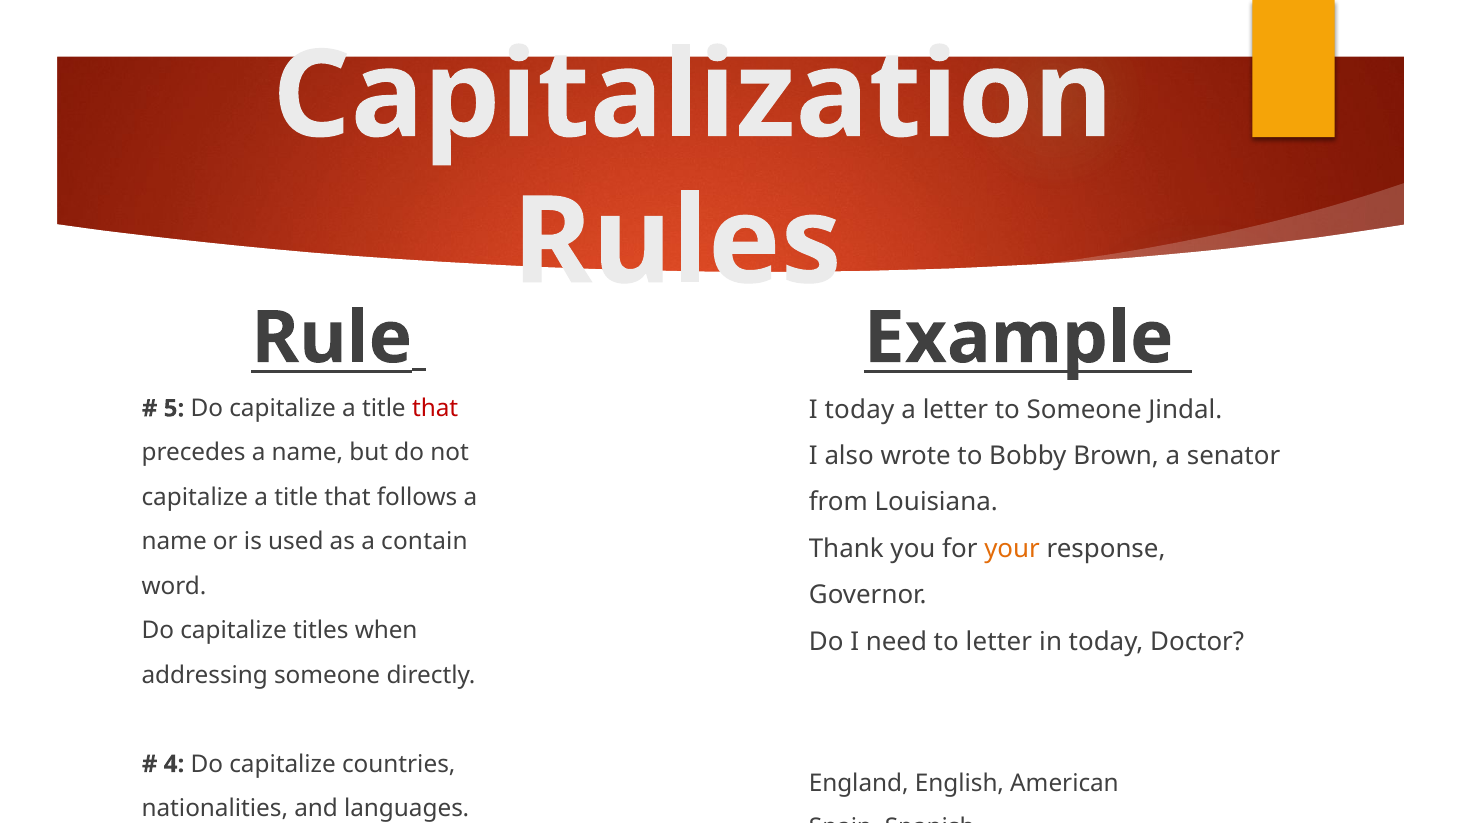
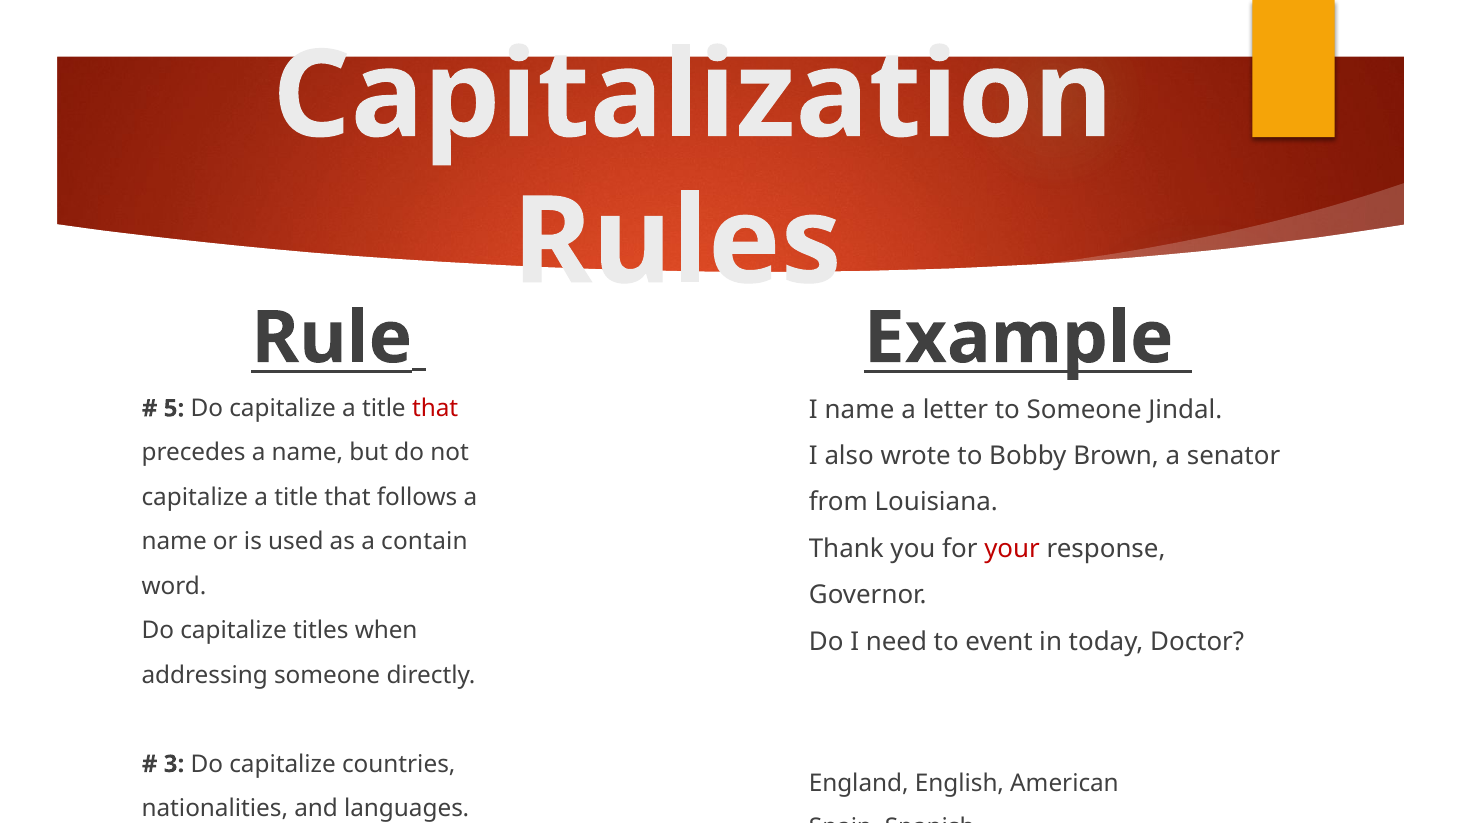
I today: today -> name
your colour: orange -> red
to letter: letter -> event
4: 4 -> 3
